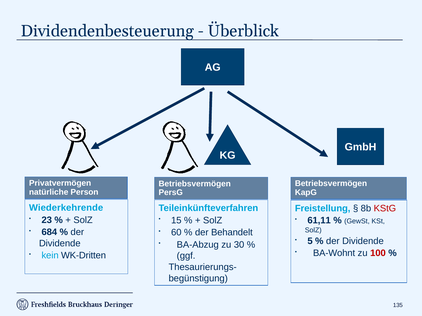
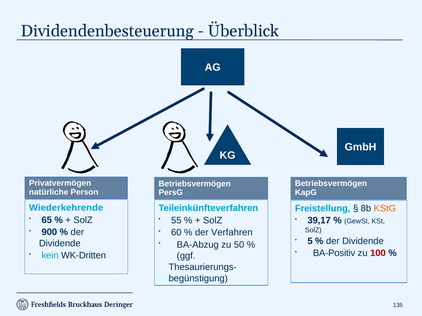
KStG colour: red -> orange
23: 23 -> 65
15: 15 -> 55
61,11: 61,11 -> 39,17
684: 684 -> 900
Behandelt: Behandelt -> Verfahren
30: 30 -> 50
BA-Wohnt: BA-Wohnt -> BA-Positiv
